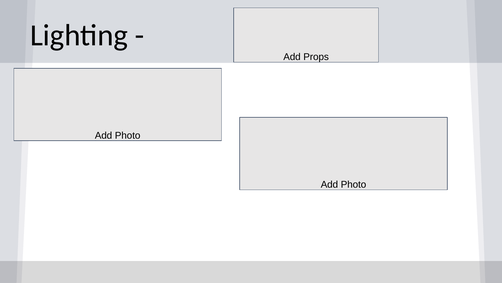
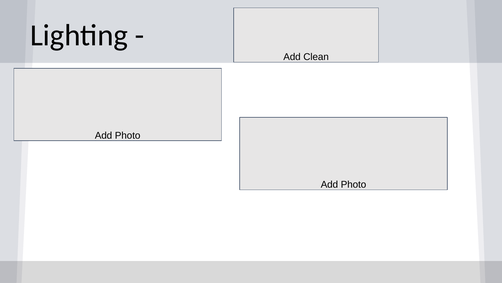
Props: Props -> Clean
